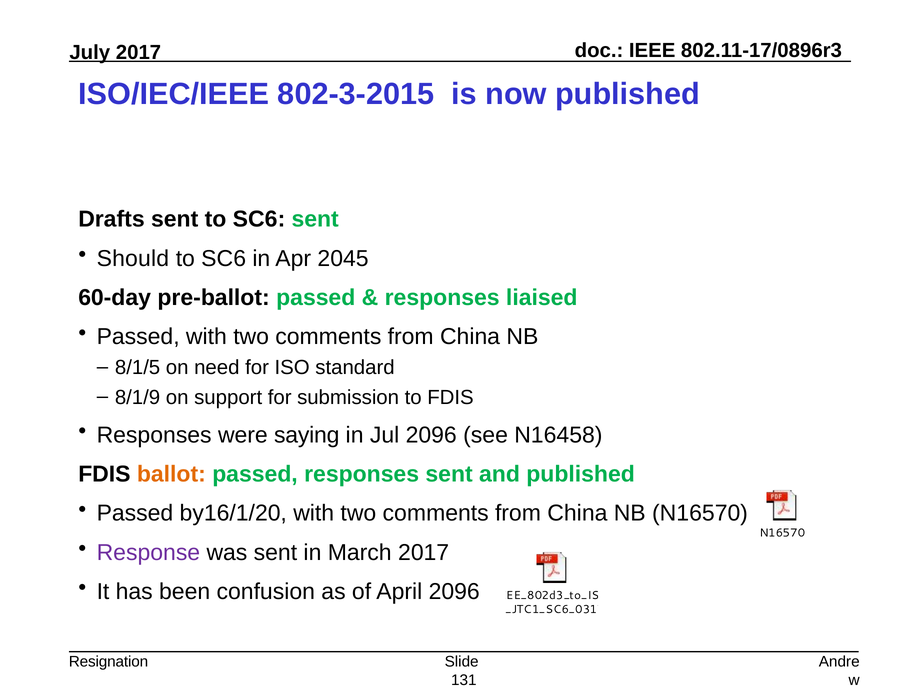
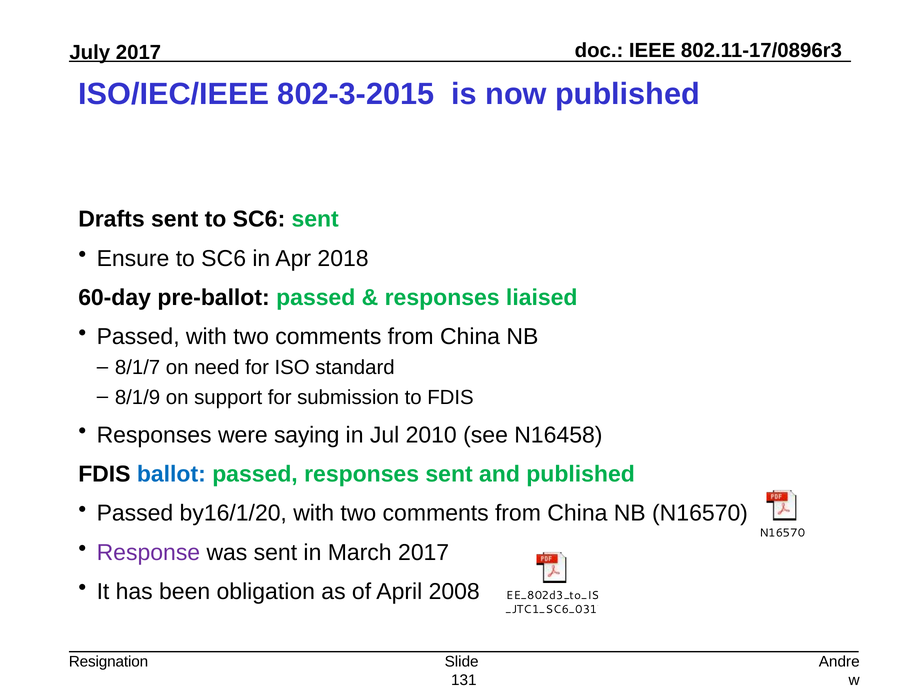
Should: Should -> Ensure
2045: 2045 -> 2018
8/1/5: 8/1/5 -> 8/1/7
Jul 2096: 2096 -> 2010
ballot colour: orange -> blue
confusion: confusion -> obligation
April 2096: 2096 -> 2008
